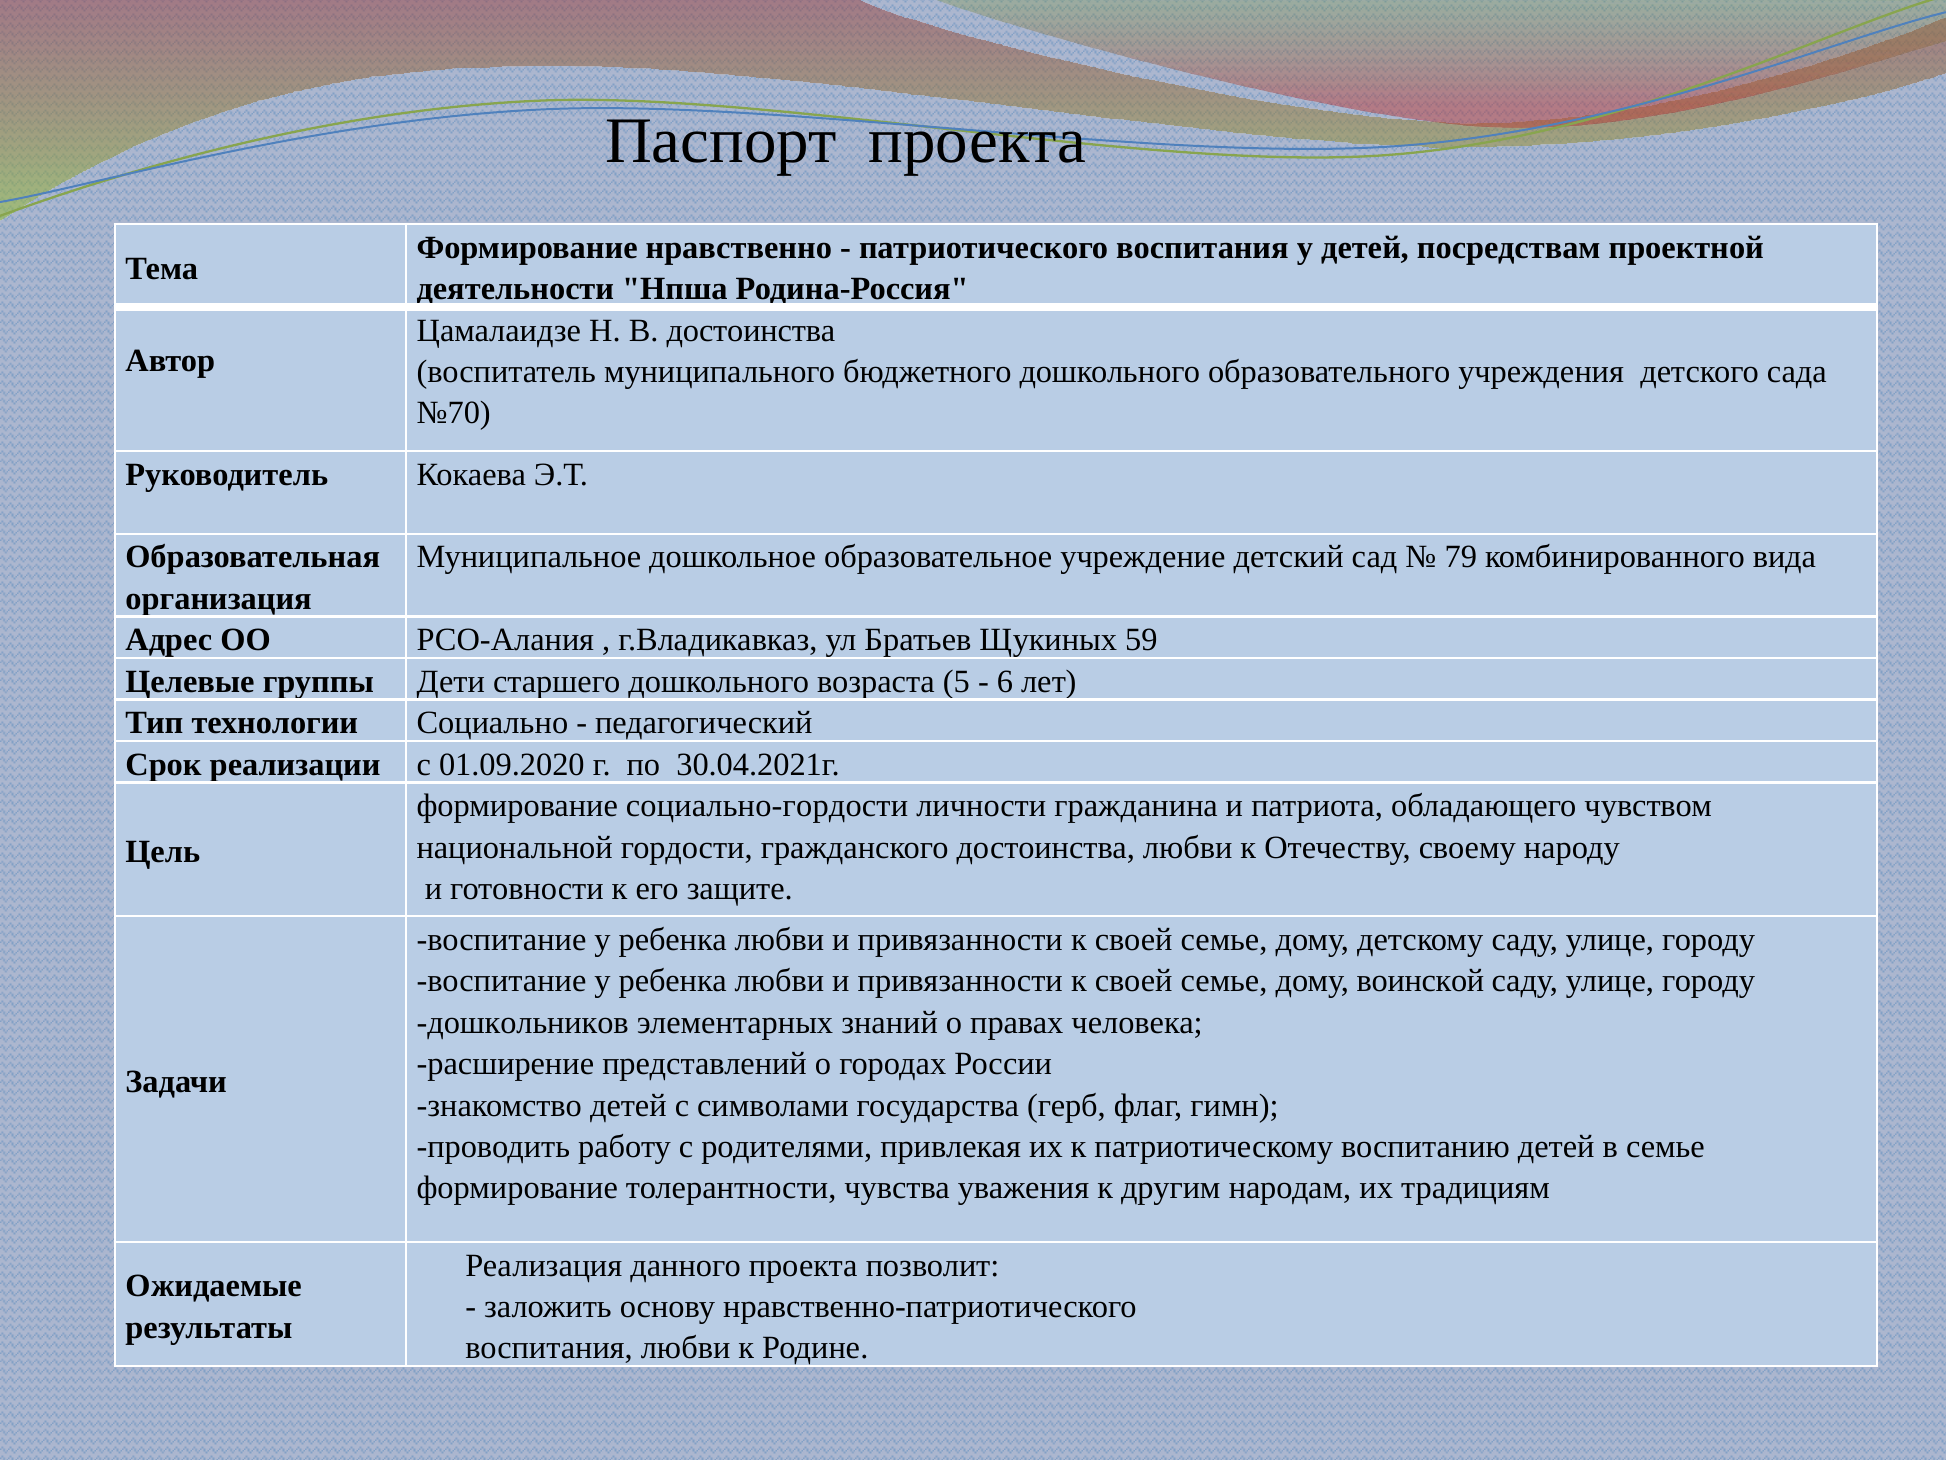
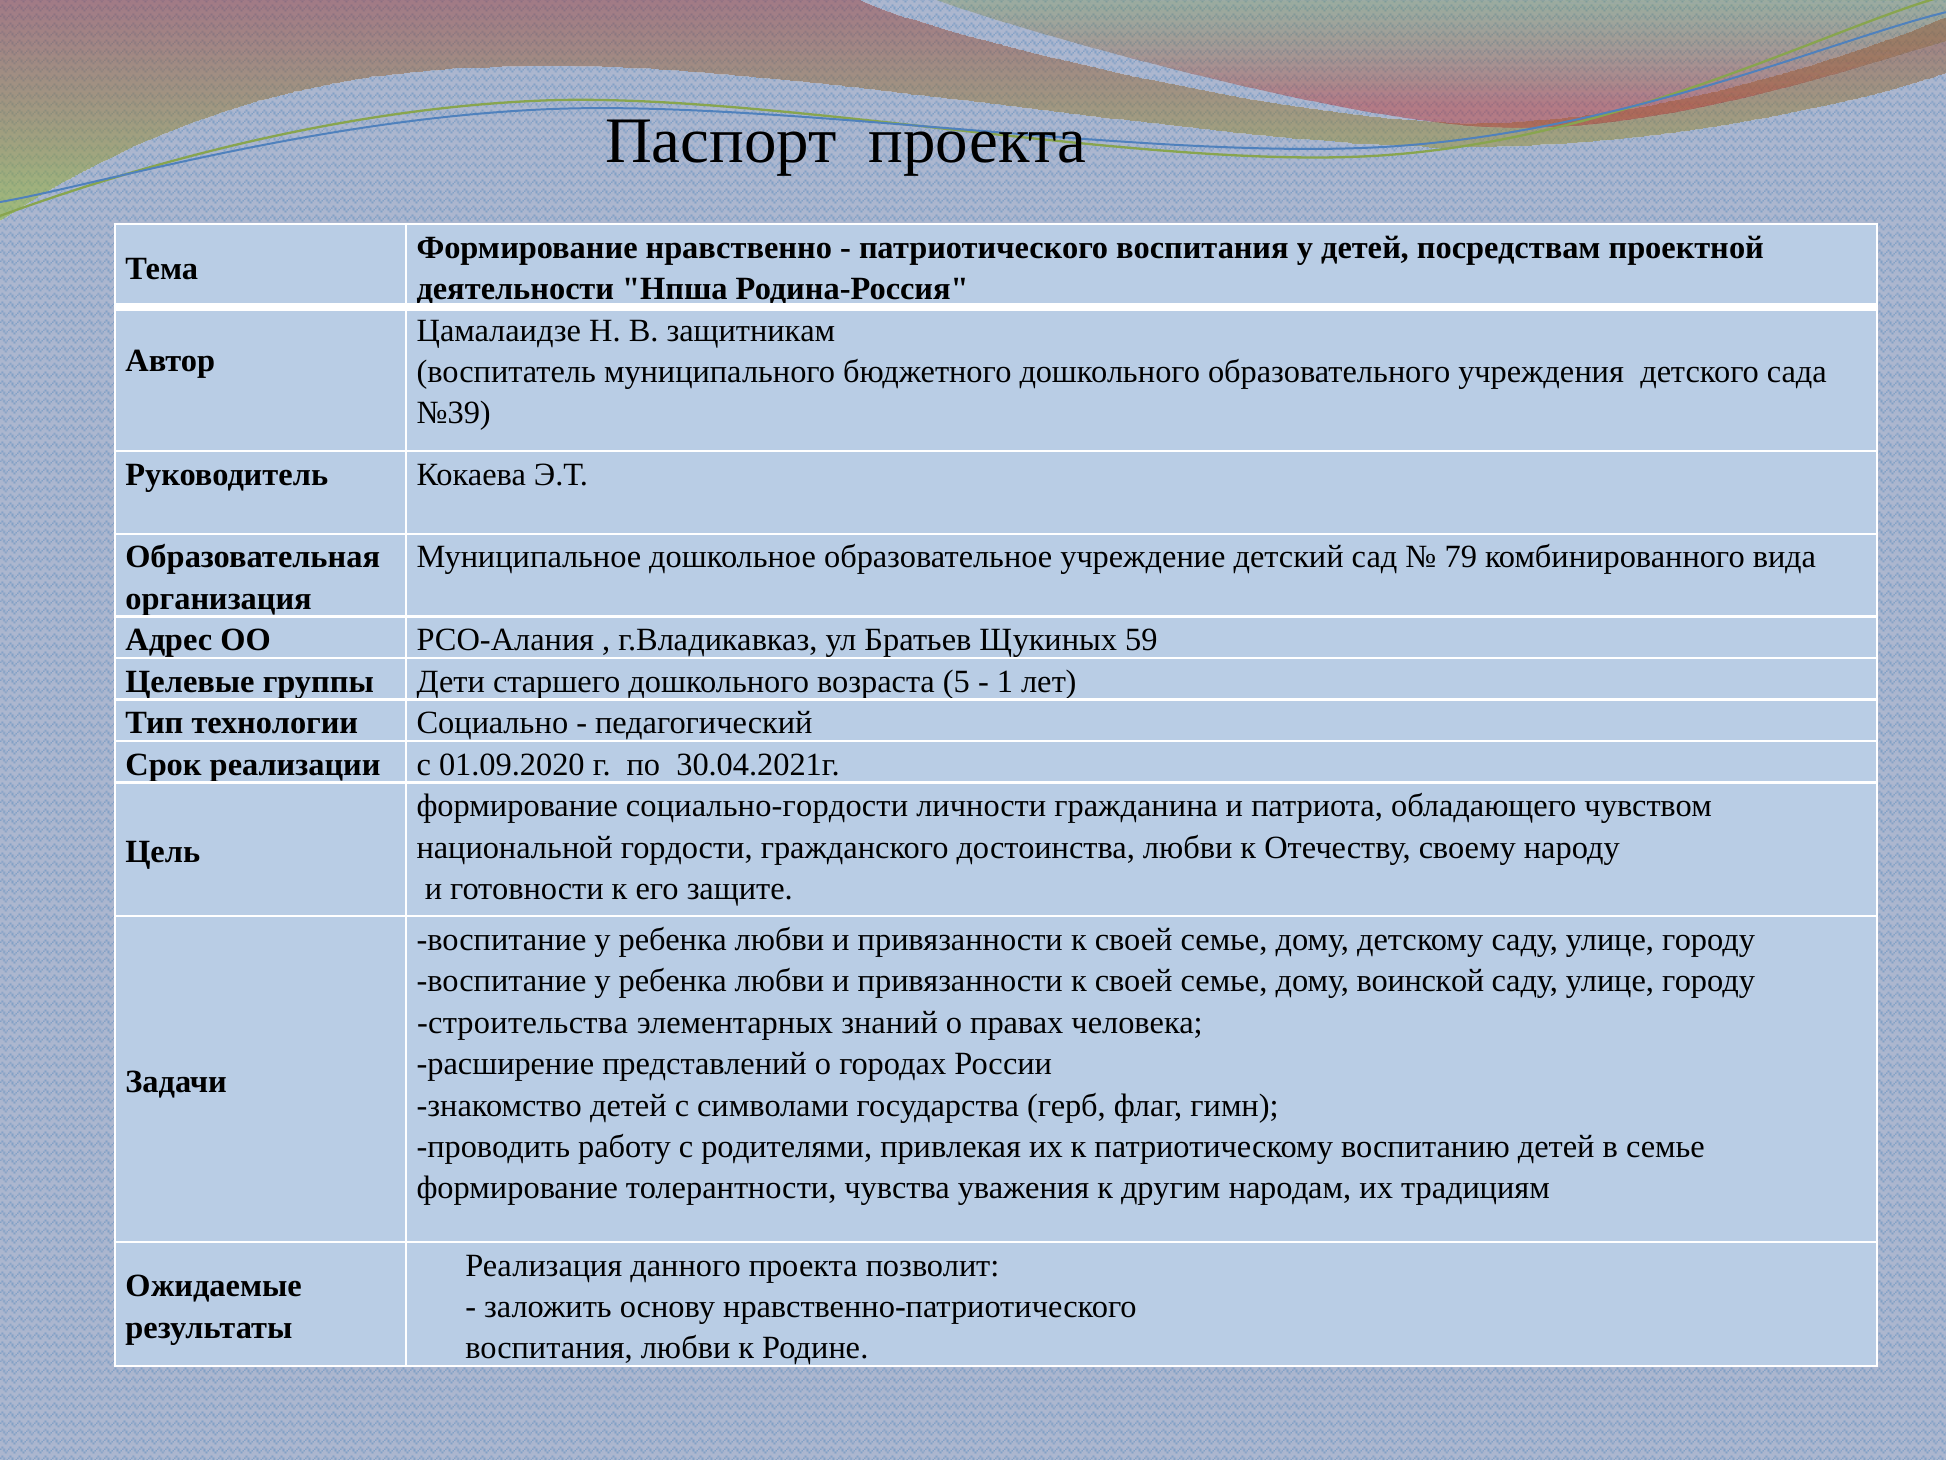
В достоинства: достоинства -> защитникам
№70: №70 -> №39
6: 6 -> 1
дошкольников: дошкольников -> строительства
